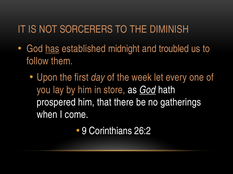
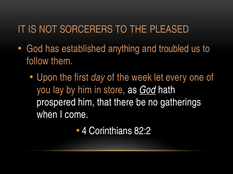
DIMINISH: DIMINISH -> PLEASED
has underline: present -> none
midnight: midnight -> anything
9: 9 -> 4
26:2: 26:2 -> 82:2
